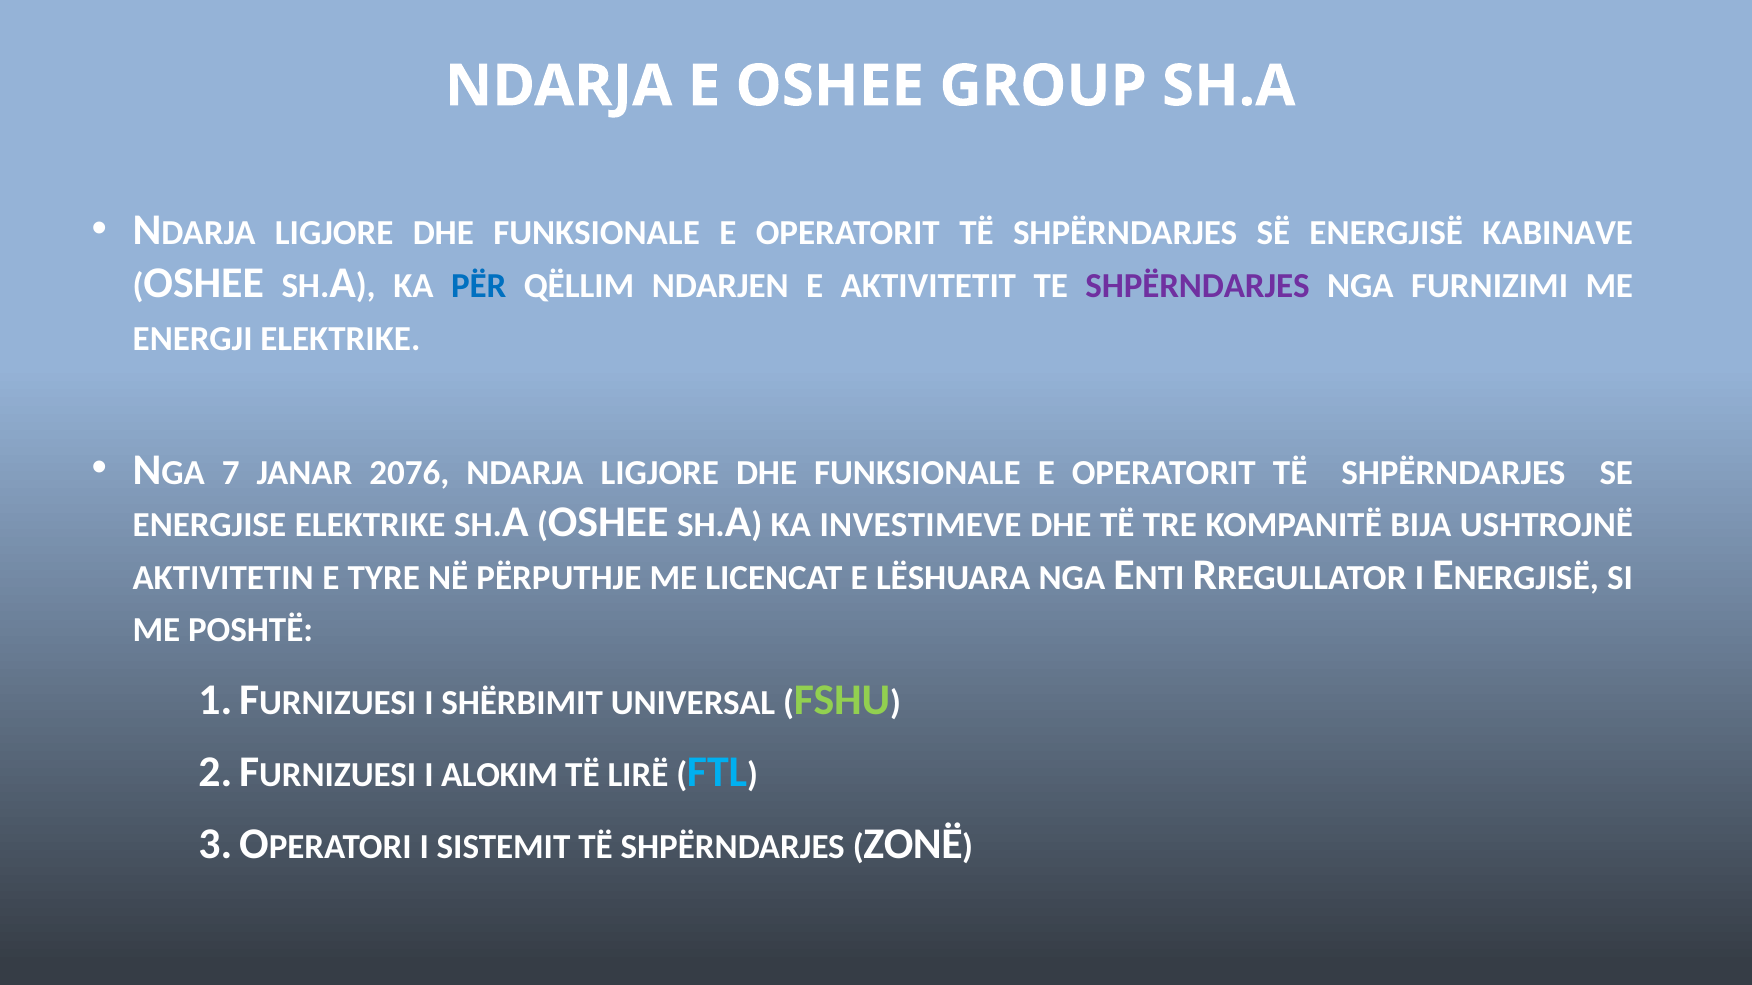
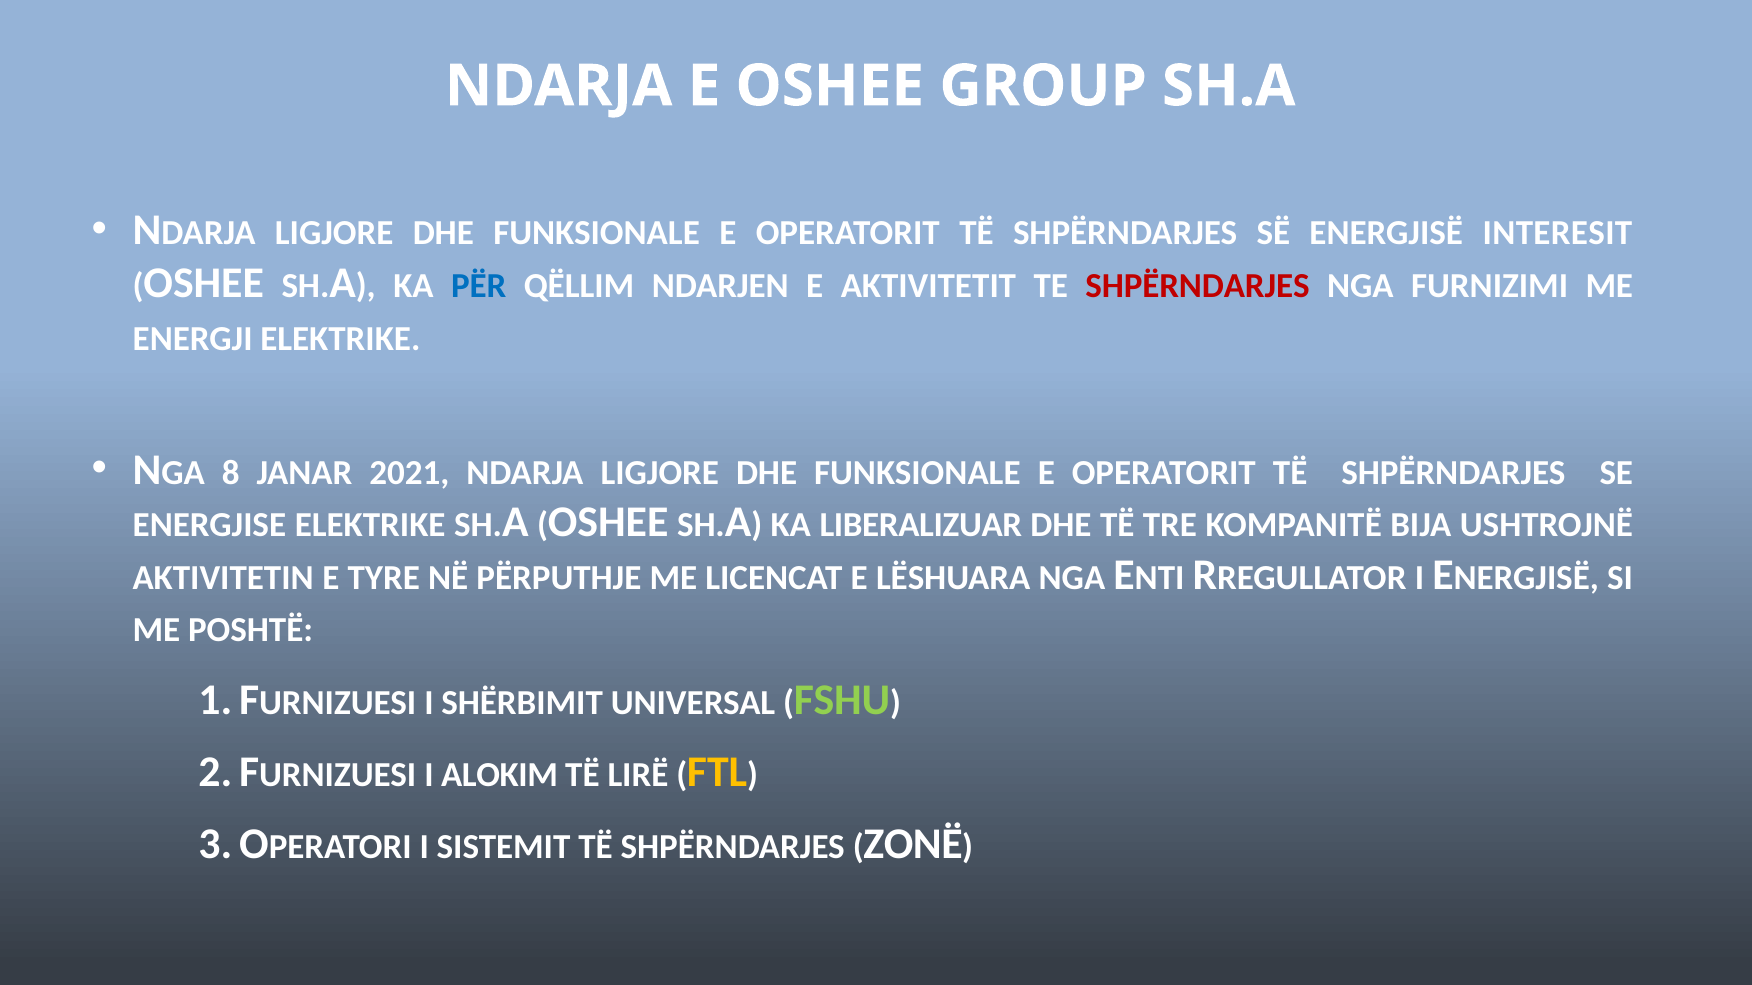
KABINAVE: KABINAVE -> INTERESIT
SHPËRNDARJES at (1197, 286) colour: purple -> red
7: 7 -> 8
2076: 2076 -> 2021
INVESTIMEVE: INVESTIMEVE -> LIBERALIZUAR
FTL colour: light blue -> yellow
